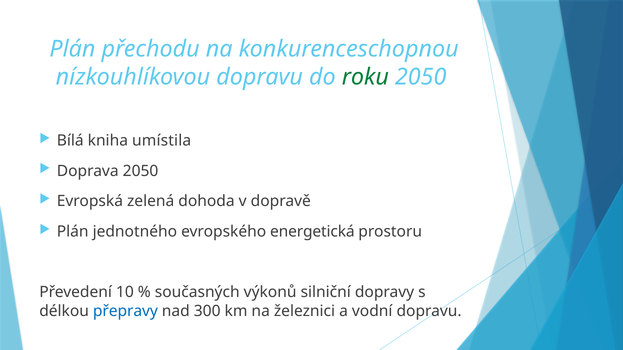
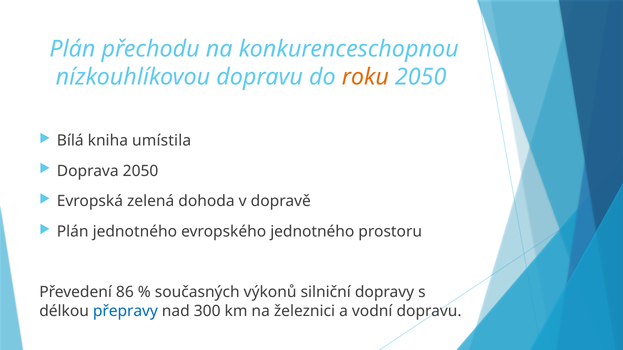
roku colour: green -> orange
evropského energetická: energetická -> jednotného
10: 10 -> 86
